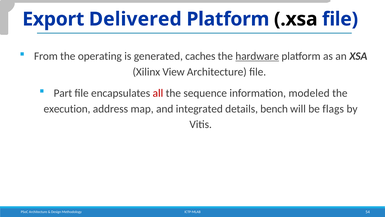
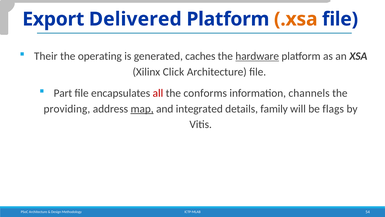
.xsa colour: black -> orange
From: From -> Their
View: View -> Click
sequence: sequence -> conforms
modeled: modeled -> channels
execution: execution -> providing
map underline: none -> present
bench: bench -> family
